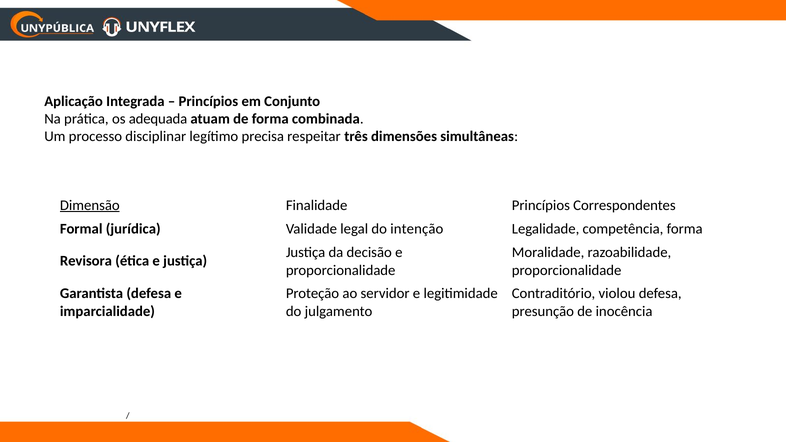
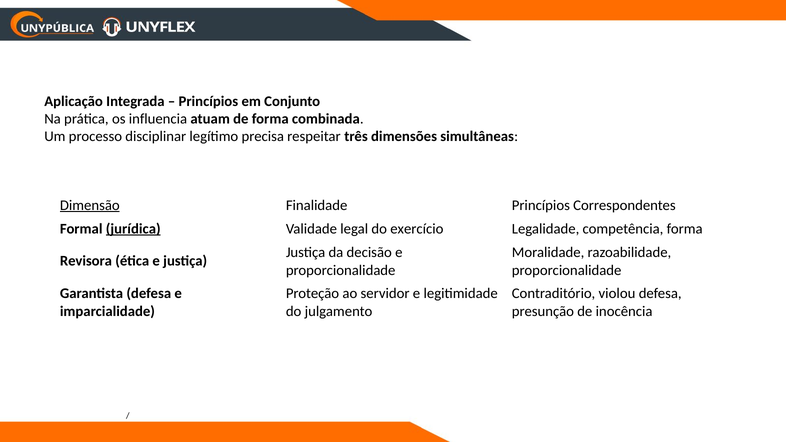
adequada: adequada -> influencia
jurídica underline: none -> present
intenção: intenção -> exercício
